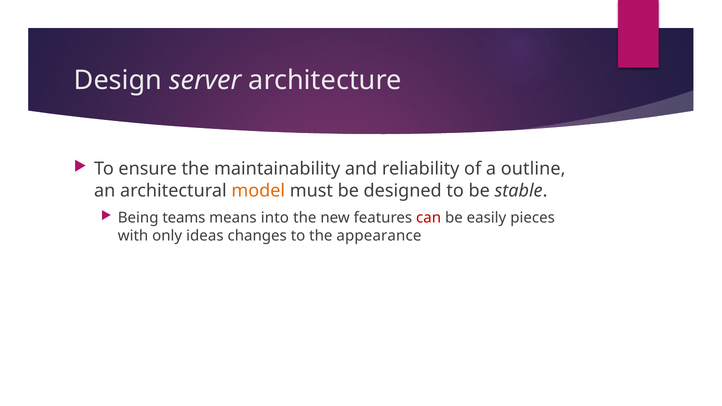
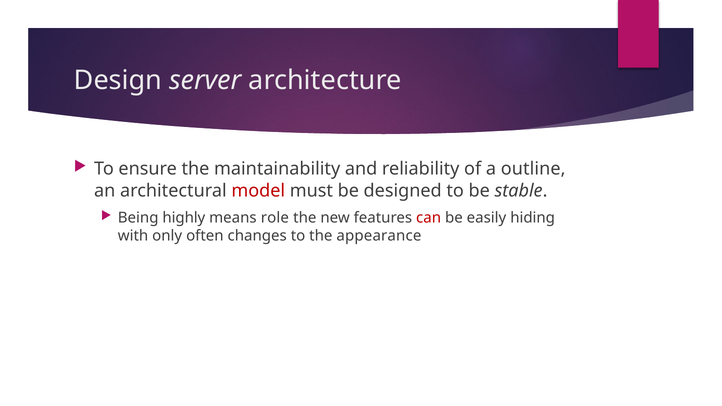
model colour: orange -> red
teams: teams -> highly
into: into -> role
pieces: pieces -> hiding
ideas: ideas -> often
